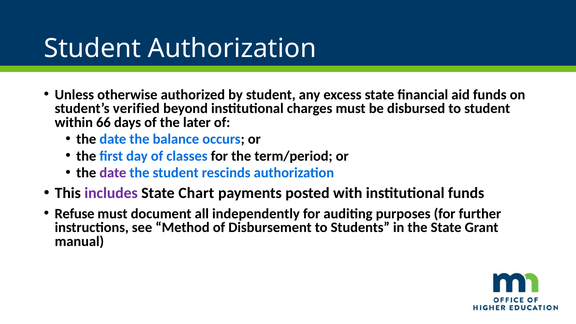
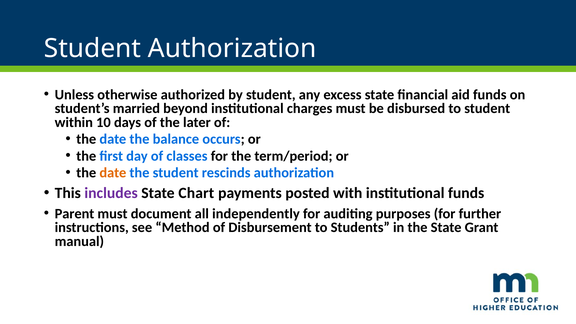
verified: verified -> married
66: 66 -> 10
date at (113, 173) colour: purple -> orange
Refuse: Refuse -> Parent
